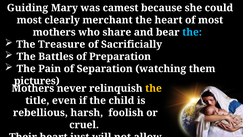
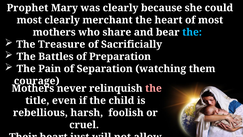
Guiding: Guiding -> Prophet
was camest: camest -> clearly
pictures: pictures -> courage
the at (153, 88) colour: yellow -> pink
